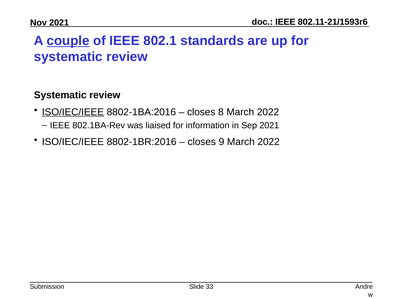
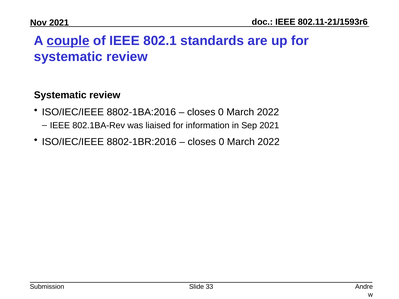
ISO/IEC/IEEE at (73, 112) underline: present -> none
8 at (221, 112): 8 -> 0
9 at (221, 142): 9 -> 0
